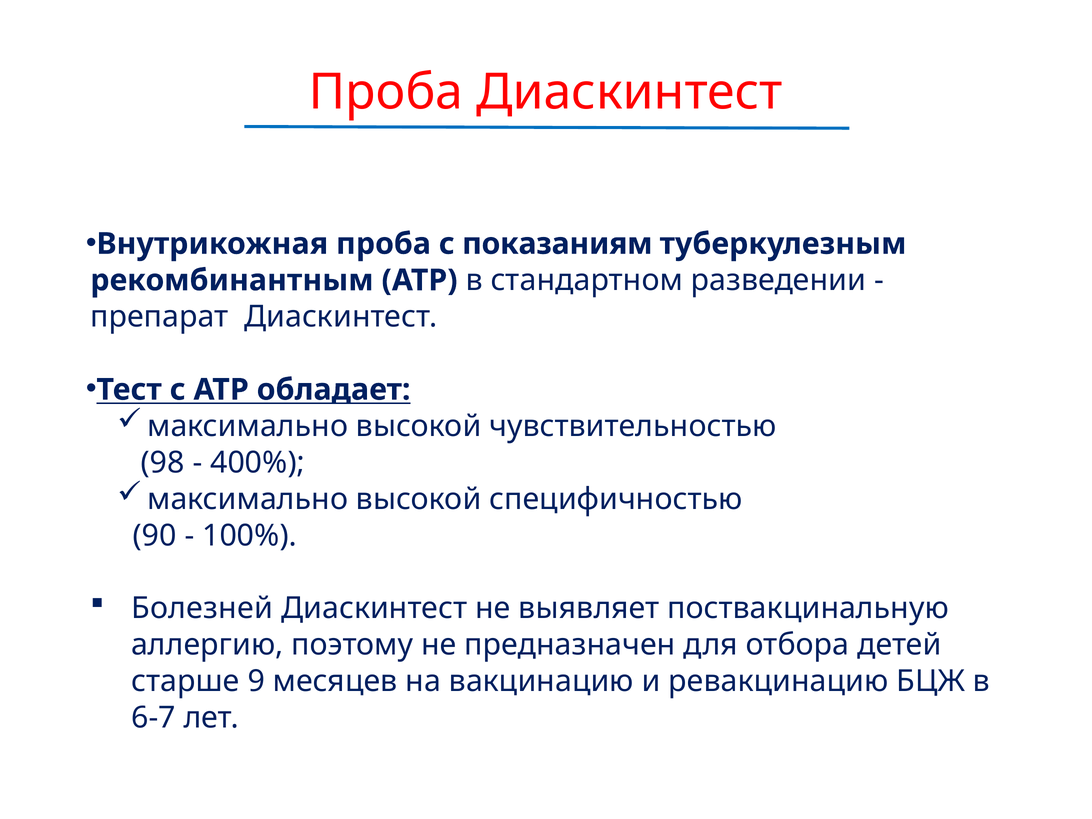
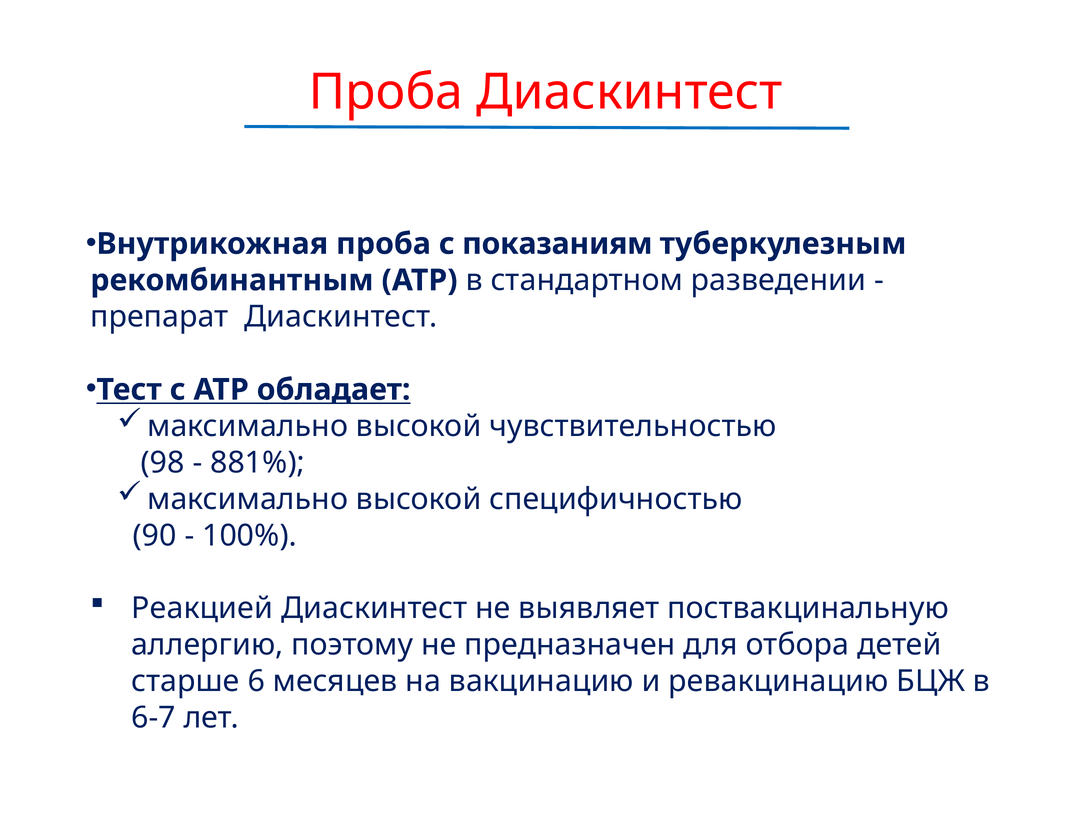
400%: 400% -> 881%
Болезней: Болезней -> Реакцией
9: 9 -> 6
